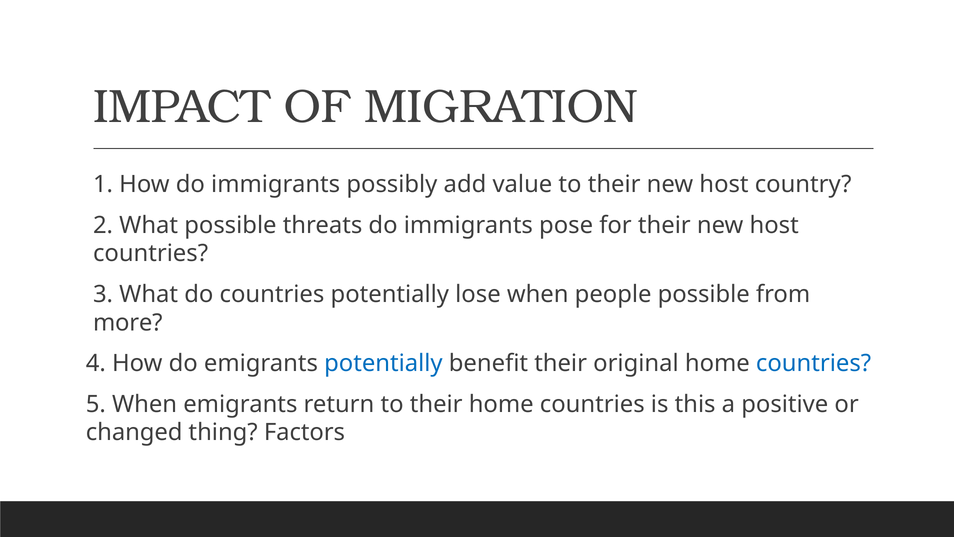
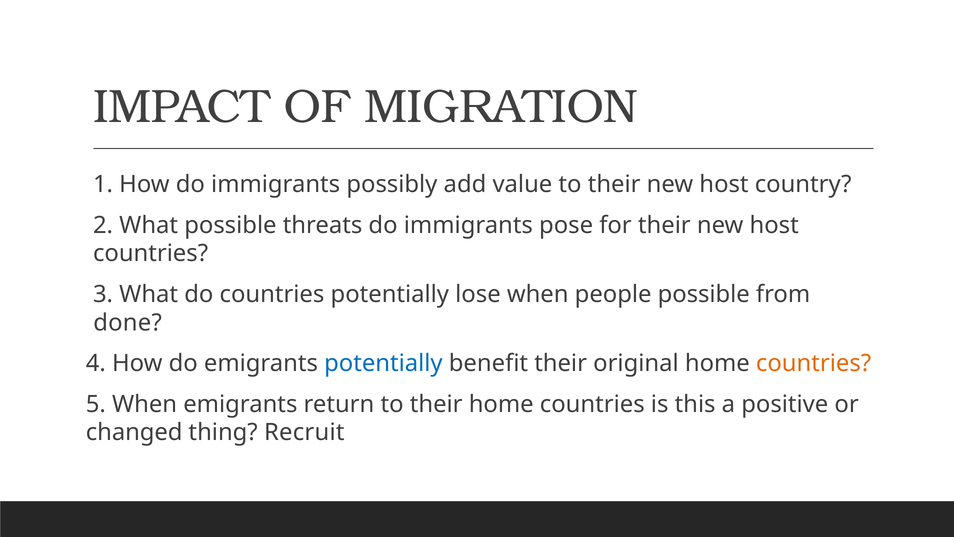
more: more -> done
countries at (814, 363) colour: blue -> orange
Factors: Factors -> Recruit
